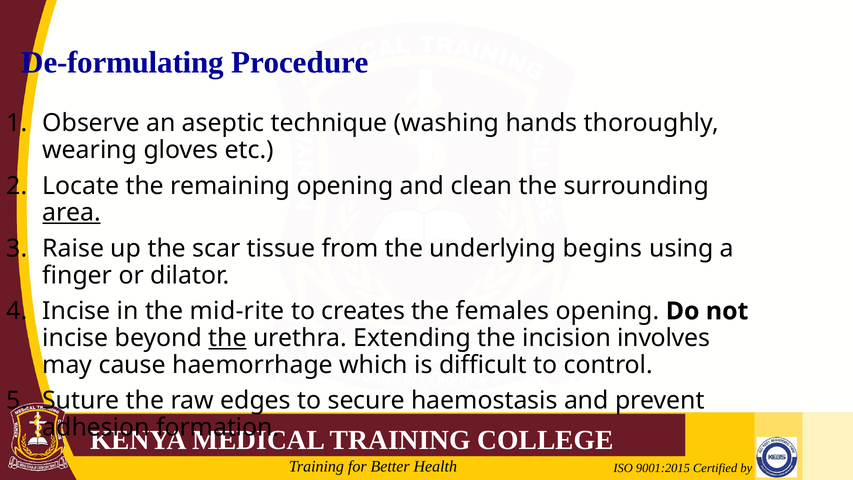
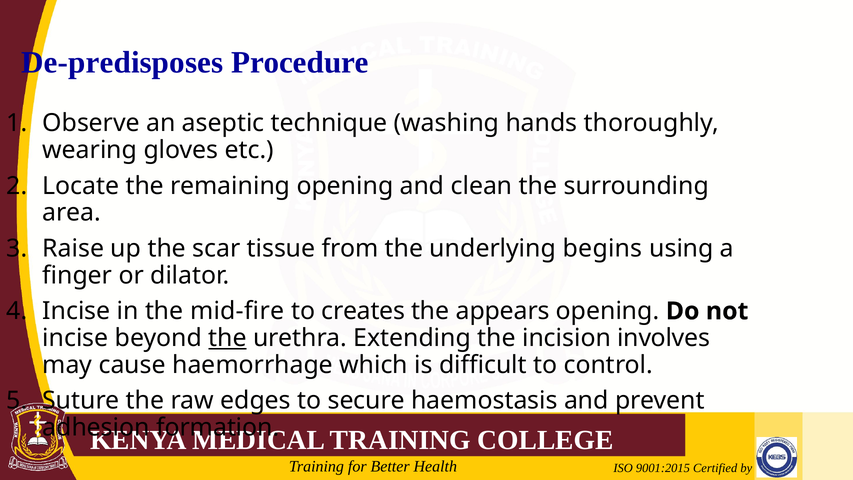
De-formulating: De-formulating -> De-predisposes
area underline: present -> none
mid-rite: mid-rite -> mid-fire
females: females -> appears
